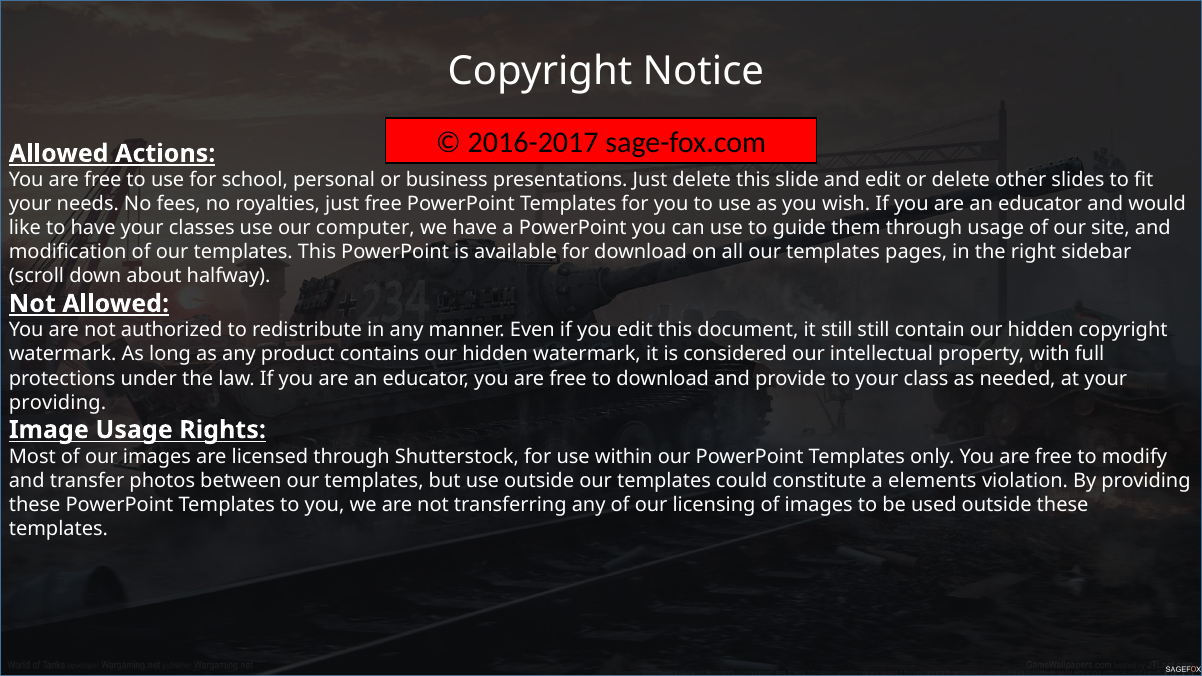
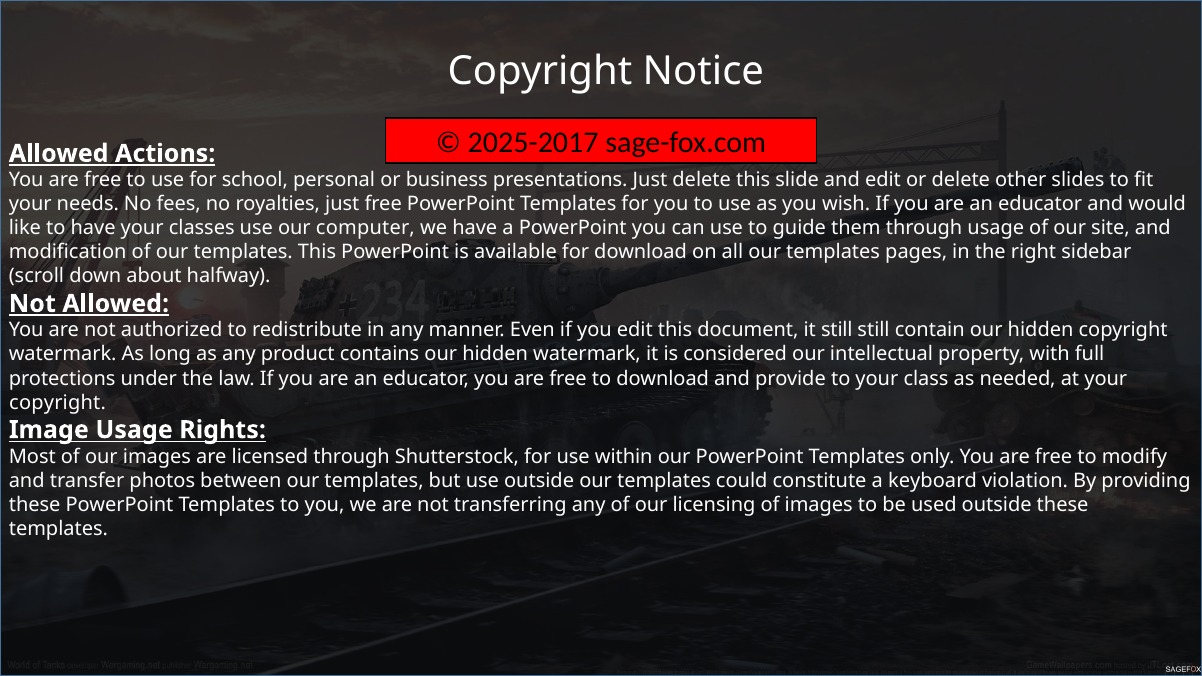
2016-2017: 2016-2017 -> 2025-2017
providing at (58, 403): providing -> copyright
elements: elements -> keyboard
